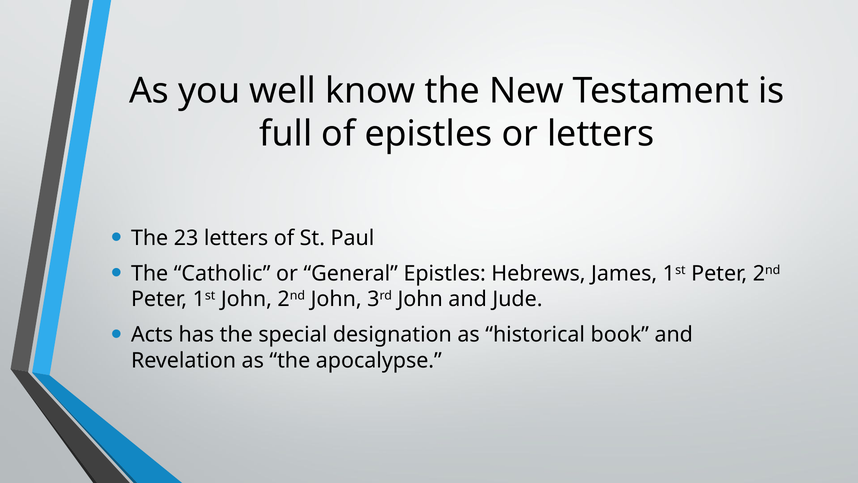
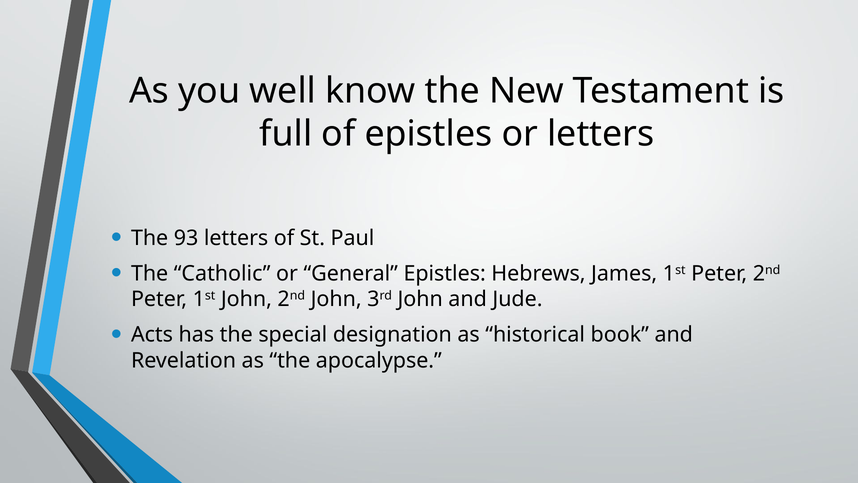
23: 23 -> 93
